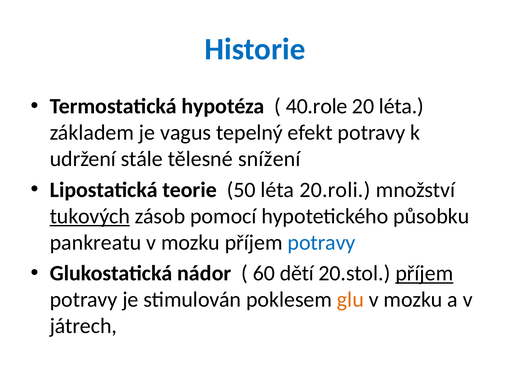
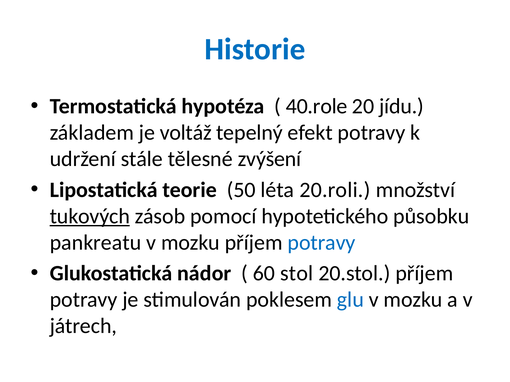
20 léta: léta -> jídu
vagus: vagus -> voltáž
snížení: snížení -> zvýšení
dětí: dětí -> stol
příjem at (424, 274) underline: present -> none
glu colour: orange -> blue
